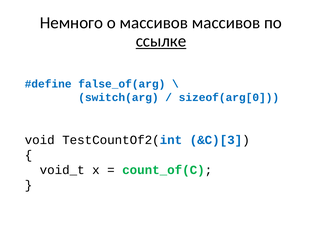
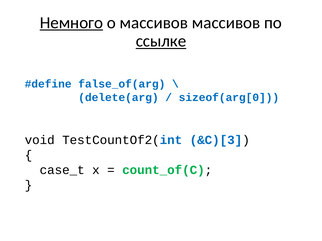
Немного underline: none -> present
switch(arg: switch(arg -> delete(arg
void_t: void_t -> case_t
